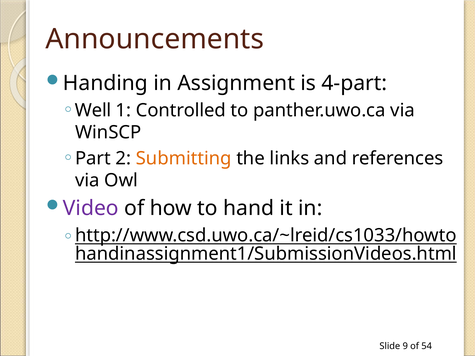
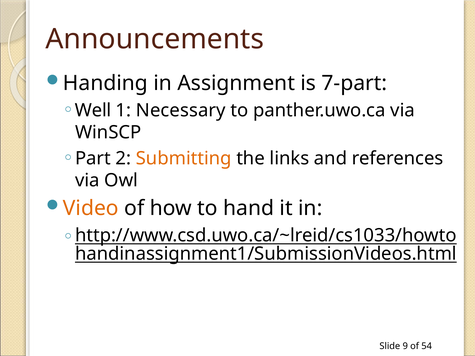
4-part: 4-part -> 7-part
Controlled: Controlled -> Necessary
Video colour: purple -> orange
